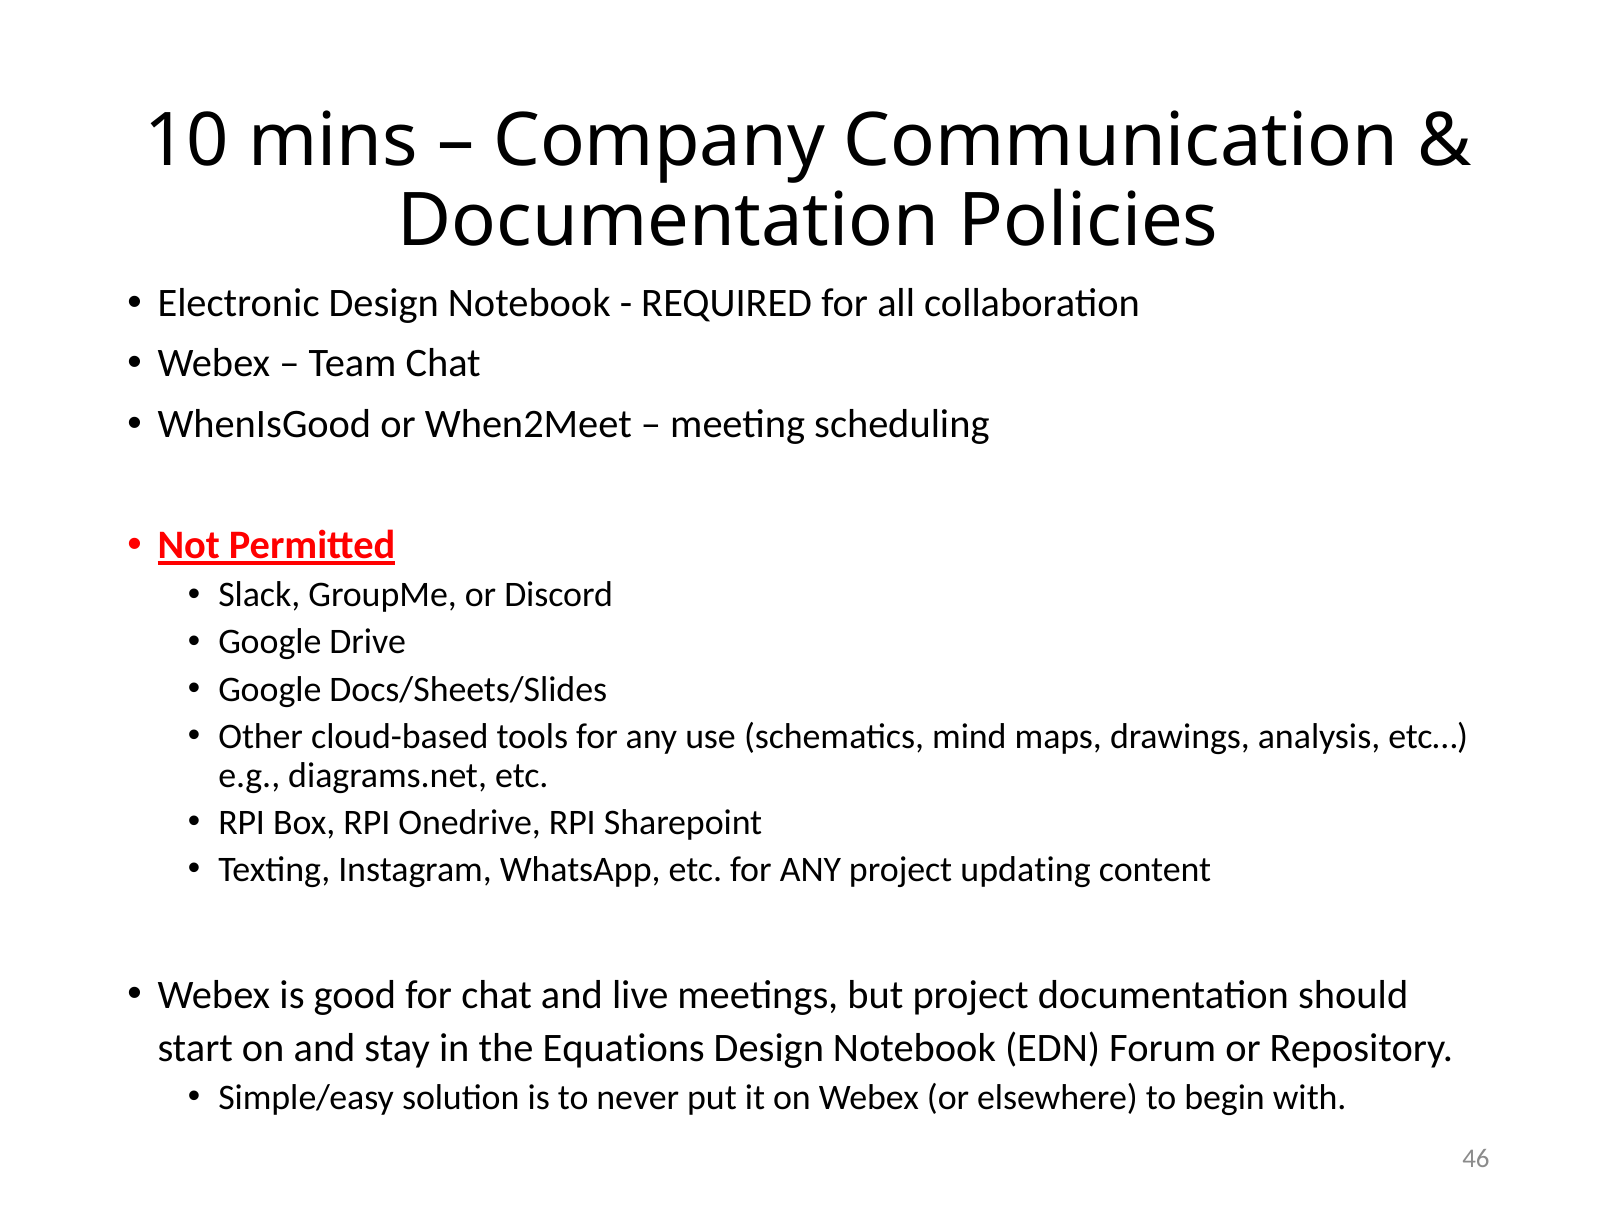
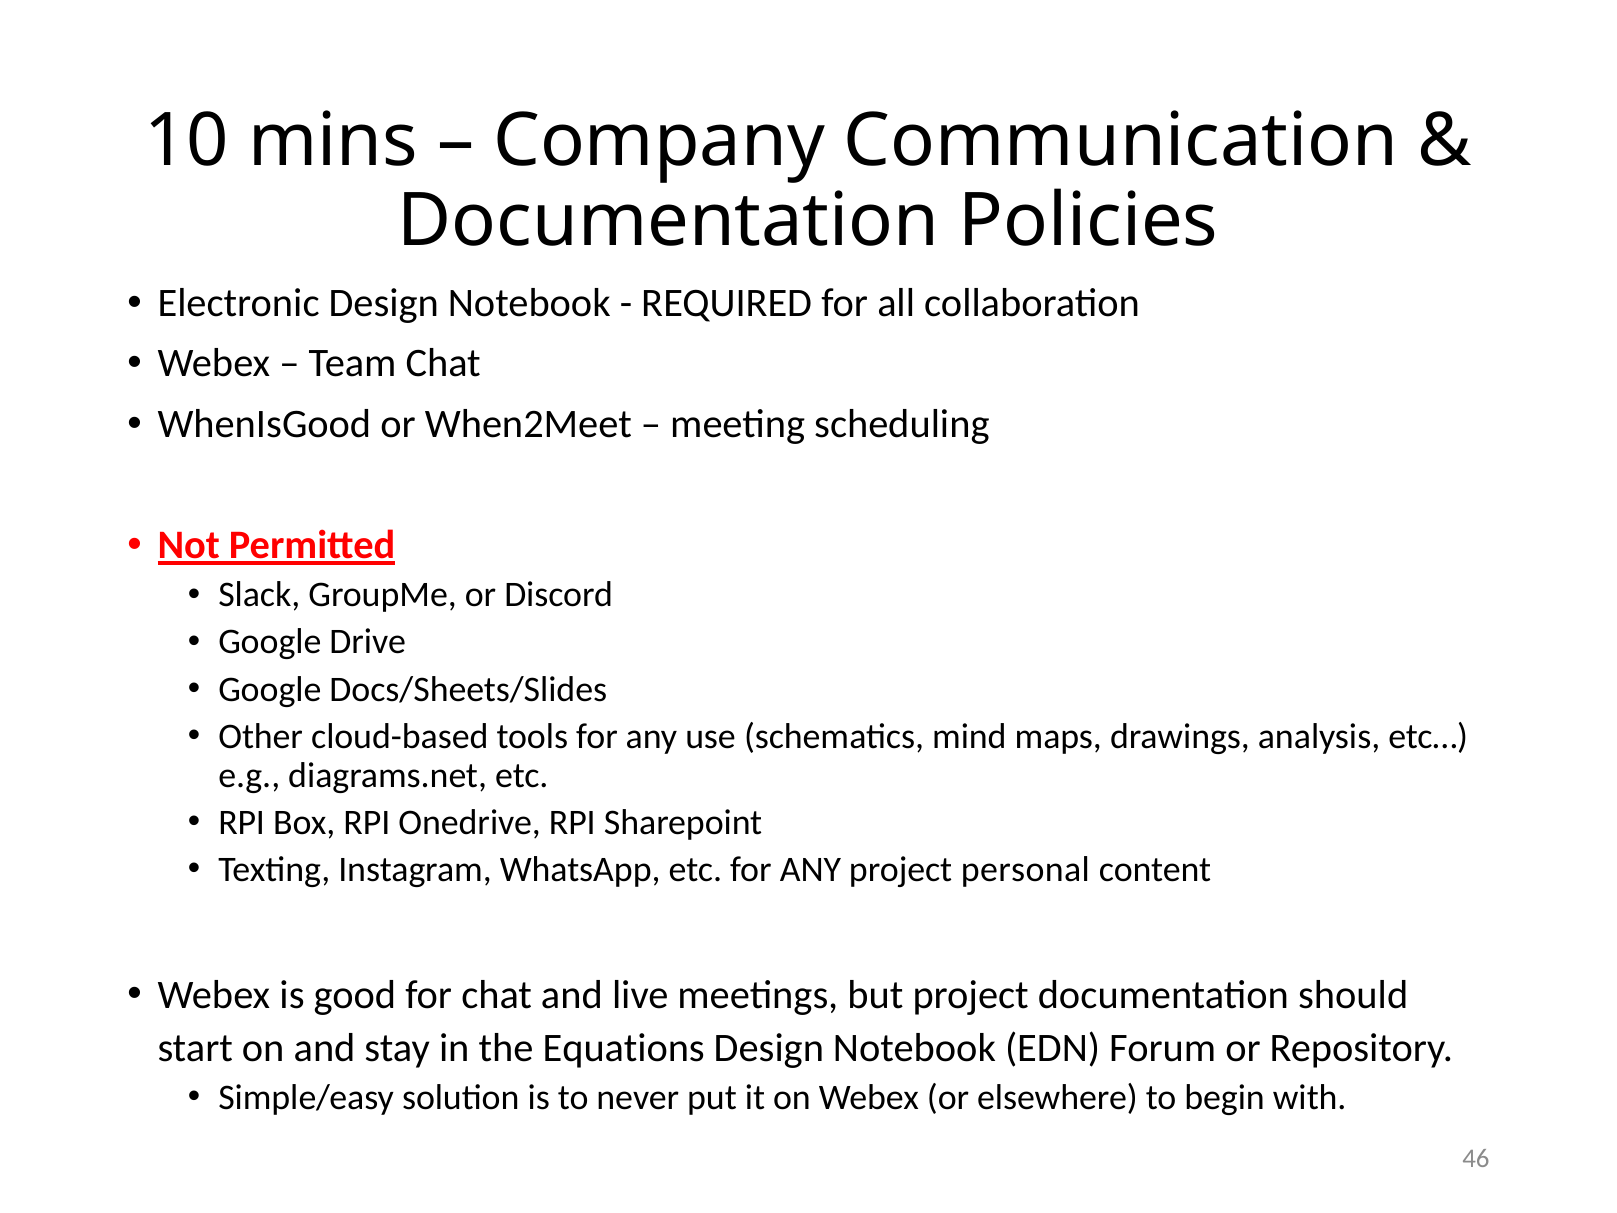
updating: updating -> personal
